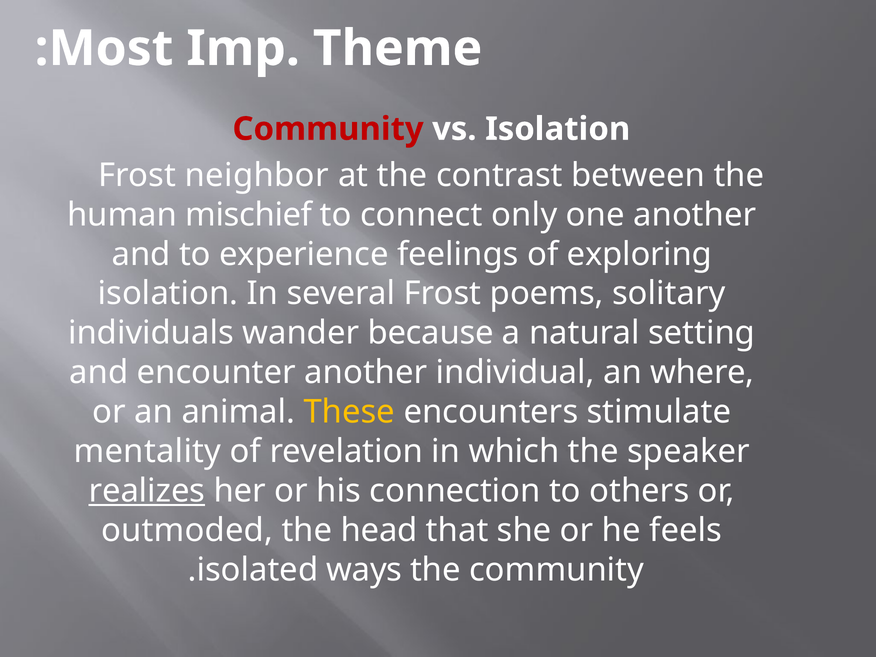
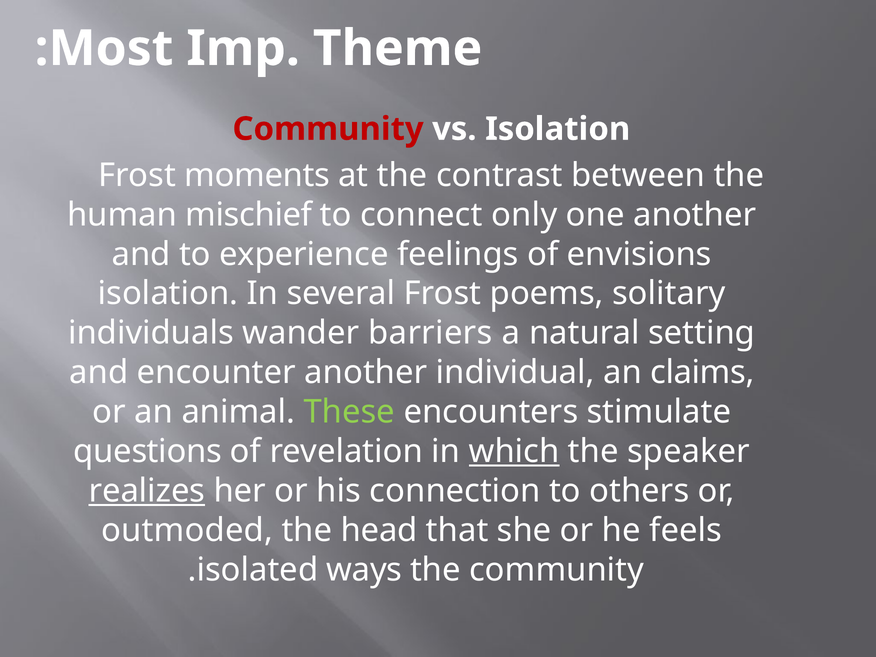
neighbor: neighbor -> moments
exploring: exploring -> envisions
because: because -> barriers
where: where -> claims
These colour: yellow -> light green
mentality: mentality -> questions
which underline: none -> present
